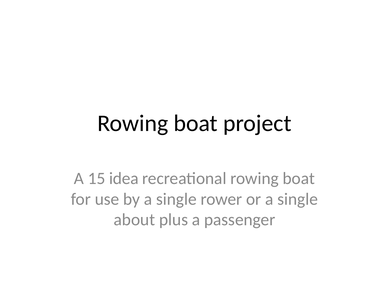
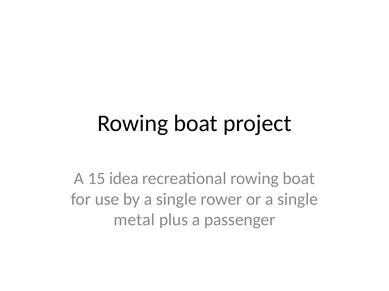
about: about -> metal
